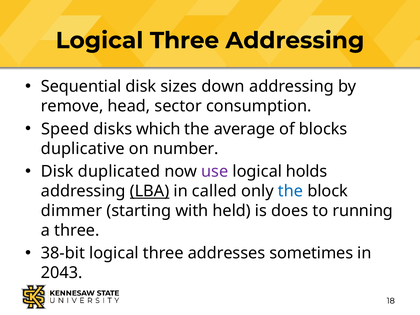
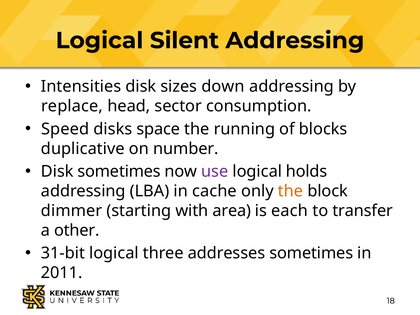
Three at (184, 40): Three -> Silent
Sequential: Sequential -> Intensities
remove: remove -> replace
which: which -> space
average: average -> running
Disk duplicated: duplicated -> sometimes
LBA underline: present -> none
called: called -> cache
the at (291, 191) colour: blue -> orange
held: held -> area
does: does -> each
running: running -> transfer
a three: three -> other
38-bit: 38-bit -> 31-bit
2043: 2043 -> 2011
